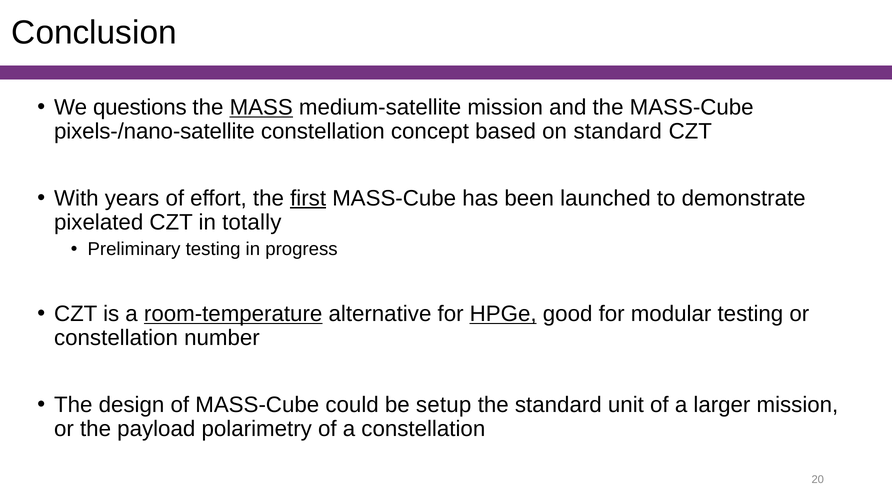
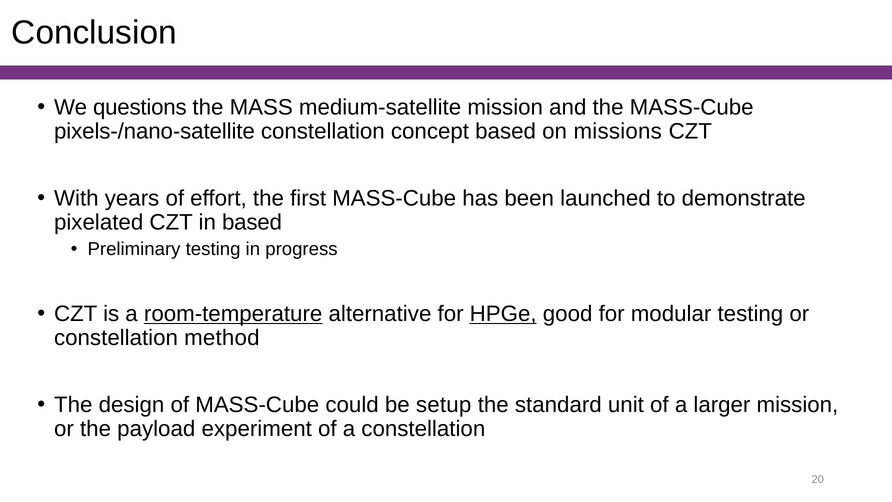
MASS underline: present -> none
on standard: standard -> missions
first underline: present -> none
in totally: totally -> based
number: number -> method
polarimetry: polarimetry -> experiment
